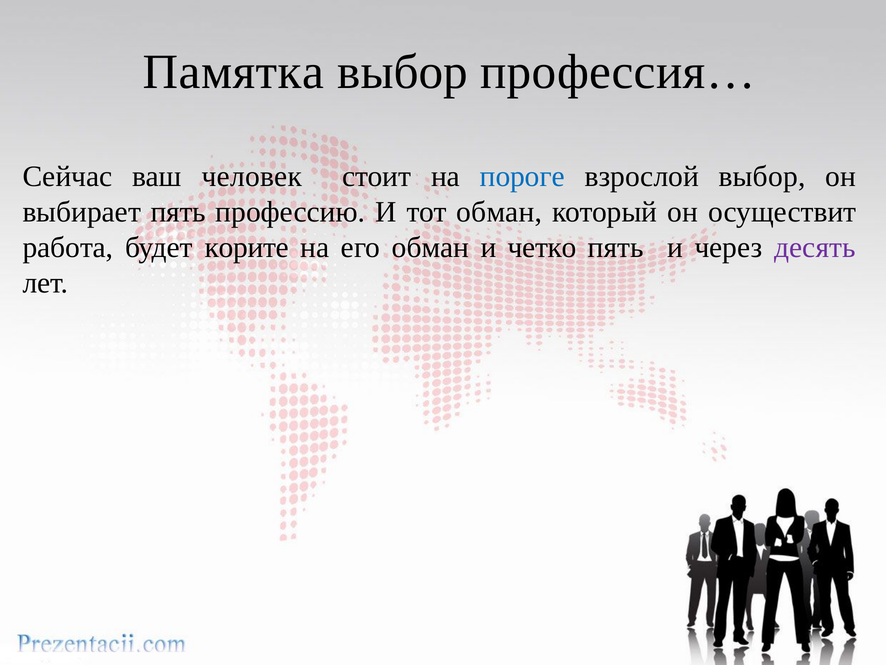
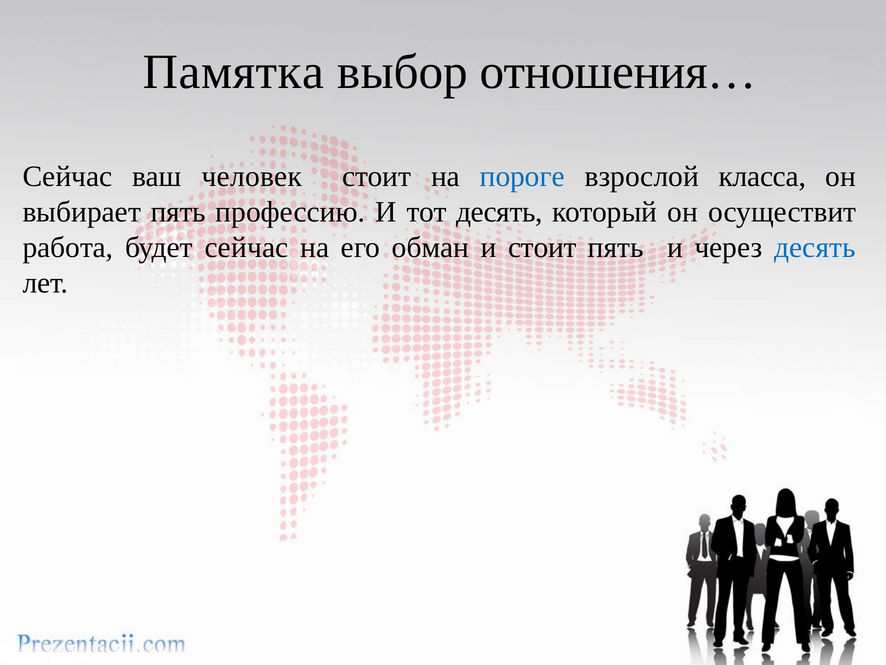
профессия…: профессия… -> отношения…
взрослой выбор: выбор -> класса
тот обман: обман -> десять
будет корите: корите -> сейчас
и четко: четко -> стоит
десять at (815, 247) colour: purple -> blue
